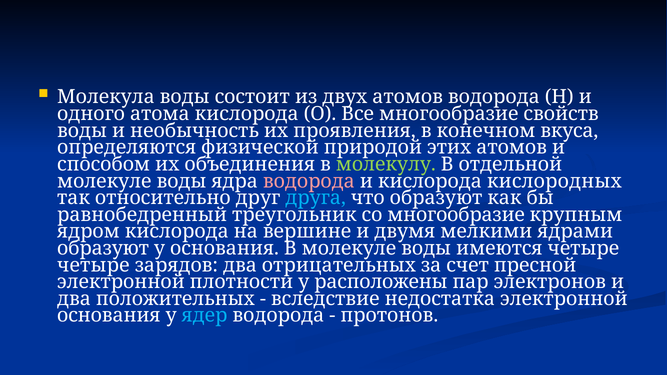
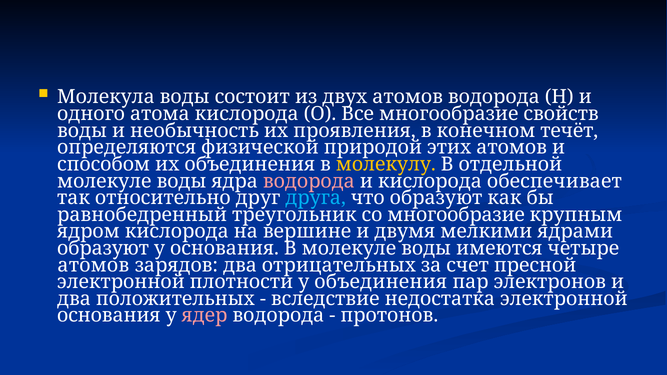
вкуса: вкуса -> течёт
молекулу colour: light green -> yellow
кислородных: кислородных -> обеспечивает
четыре at (93, 265): четыре -> атомов
у расположены: расположены -> объединения
ядер colour: light blue -> pink
